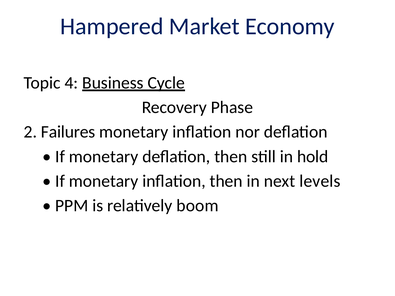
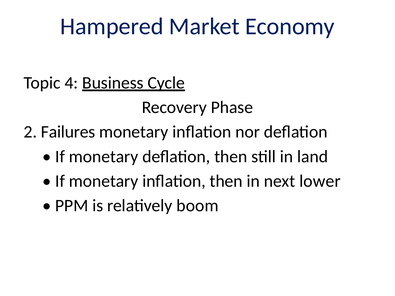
hold: hold -> land
levels: levels -> lower
